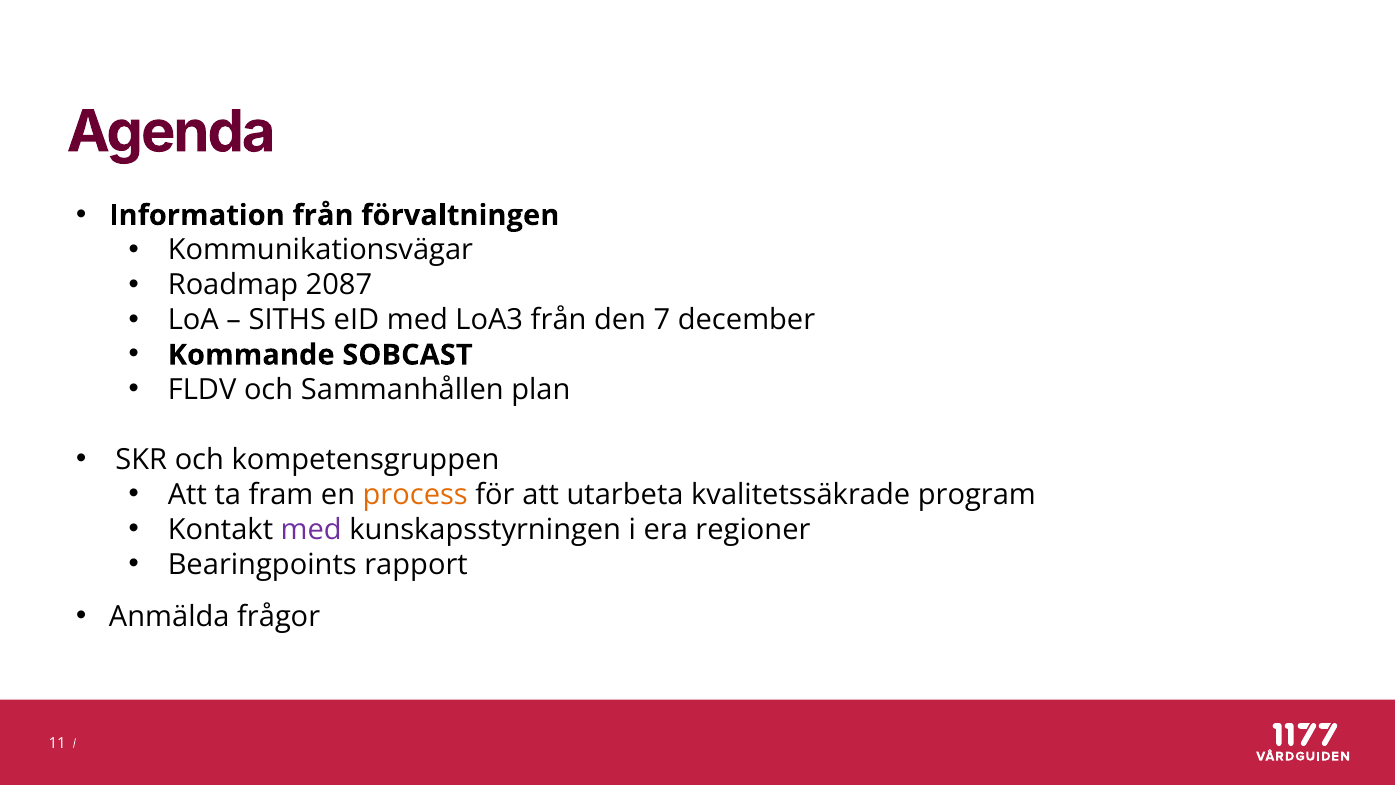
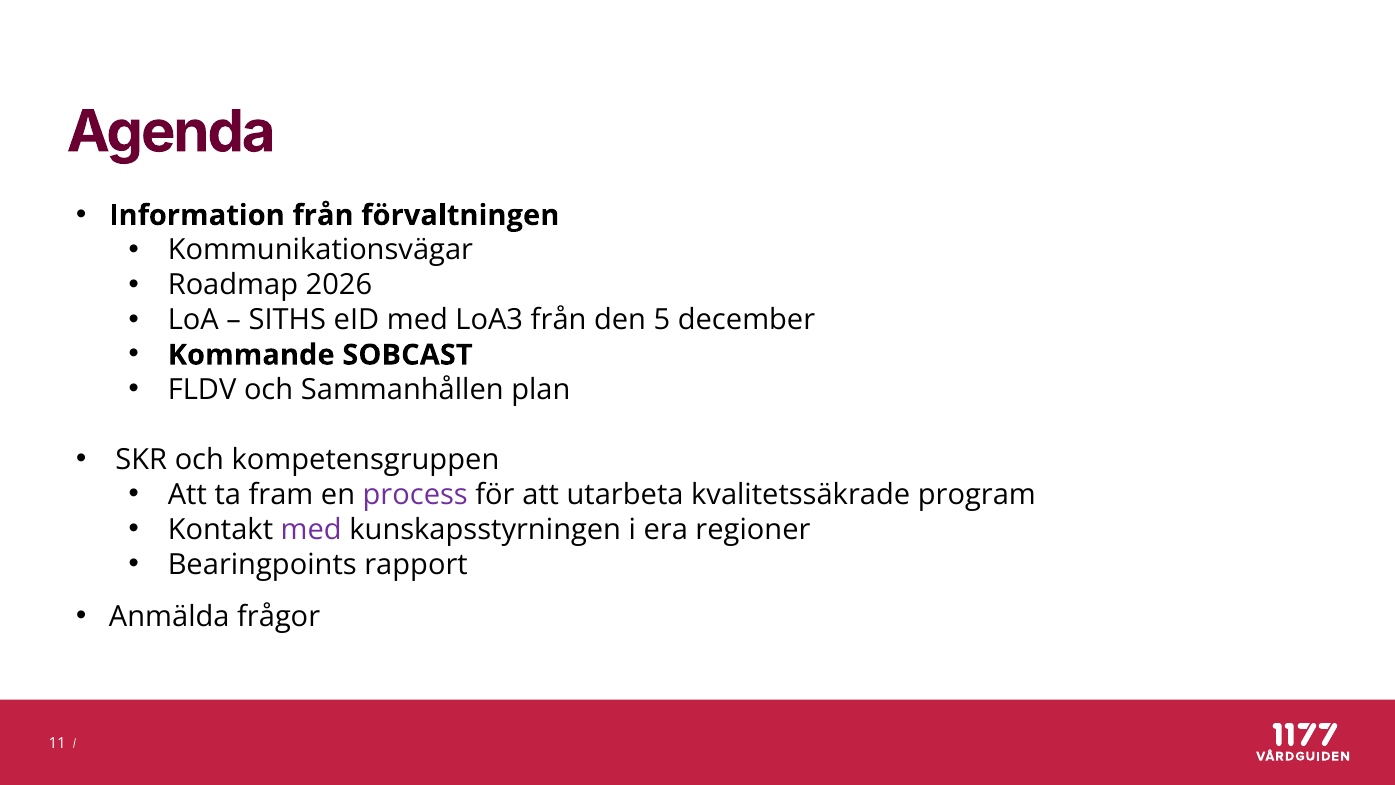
2087: 2087 -> 2026
7: 7 -> 5
process colour: orange -> purple
